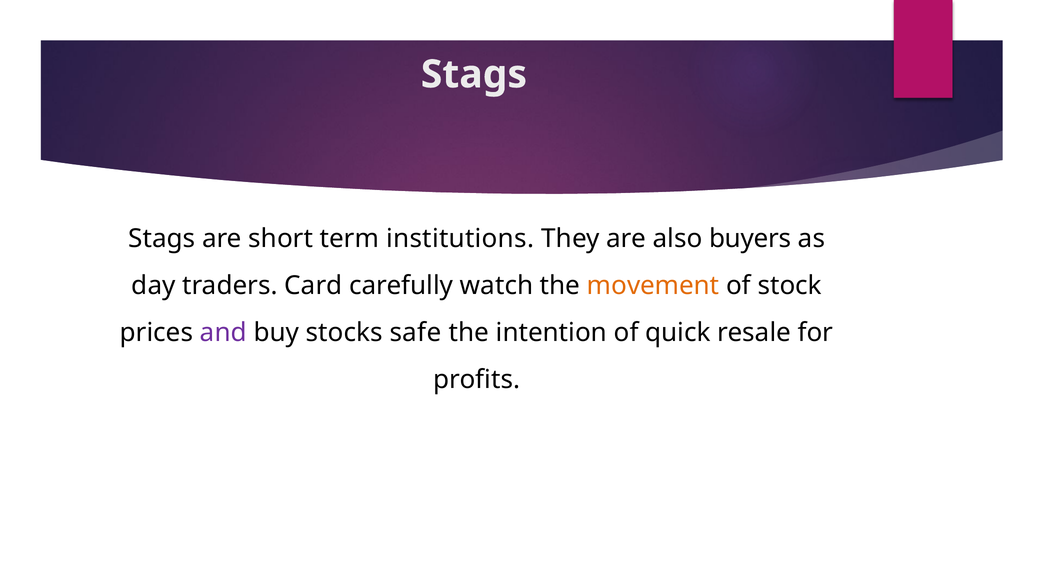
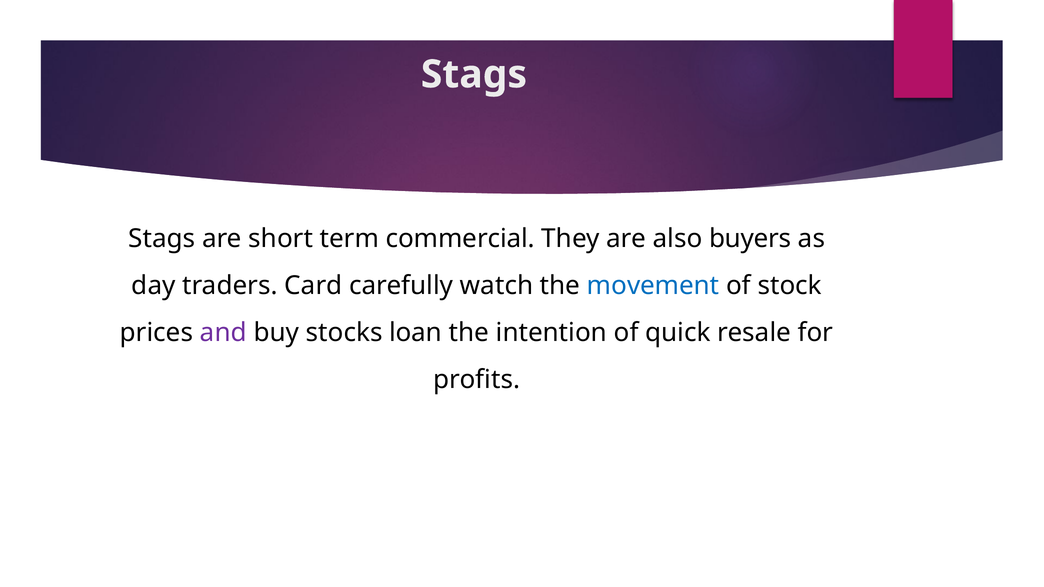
institutions: institutions -> commercial
movement colour: orange -> blue
safe: safe -> loan
